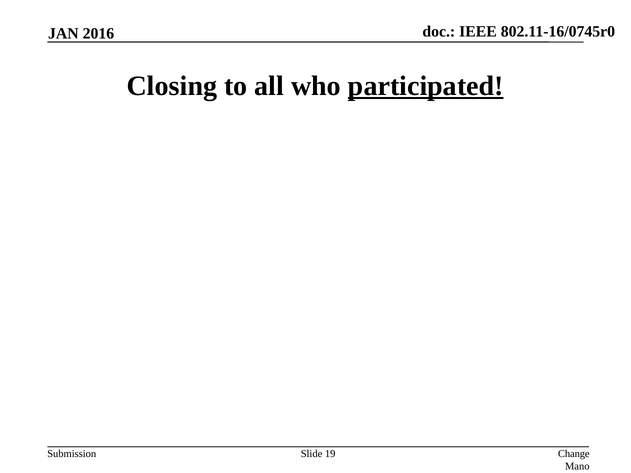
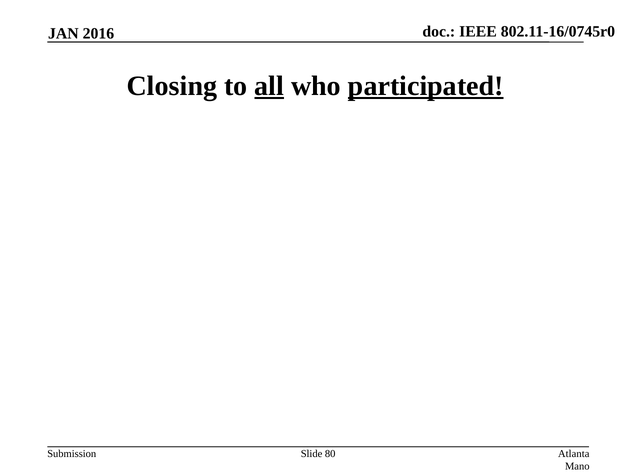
all underline: none -> present
19: 19 -> 80
Change: Change -> Atlanta
